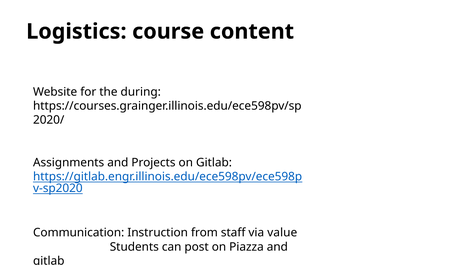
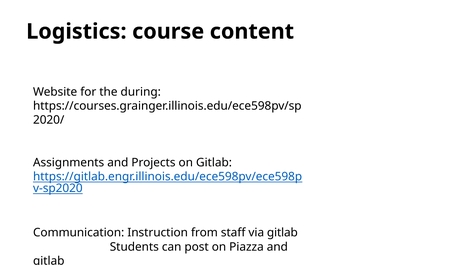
via value: value -> gitlab
